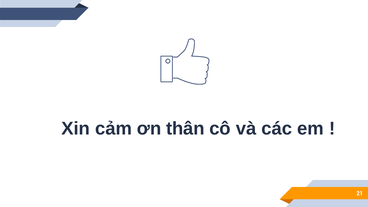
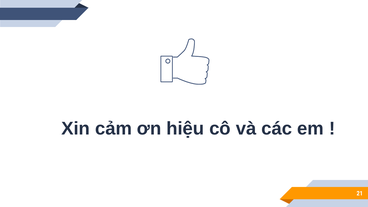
thân: thân -> hiệu
